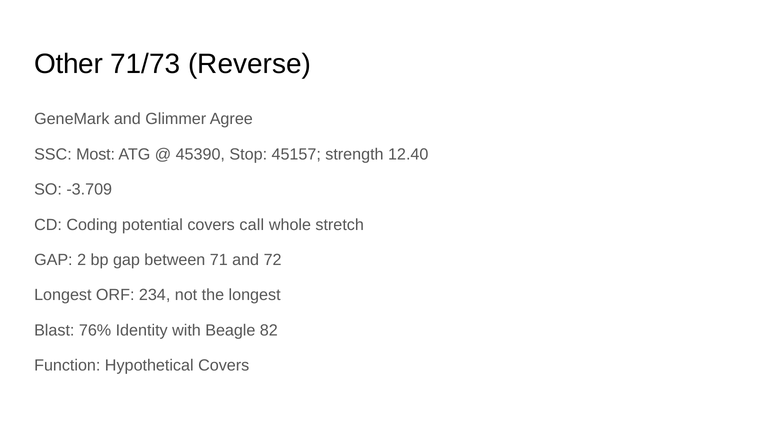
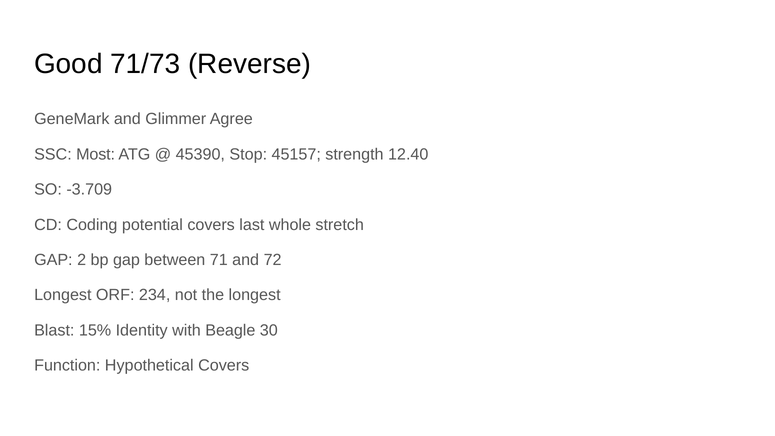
Other: Other -> Good
call: call -> last
76%: 76% -> 15%
82: 82 -> 30
